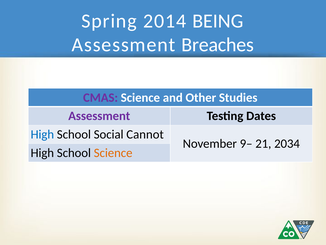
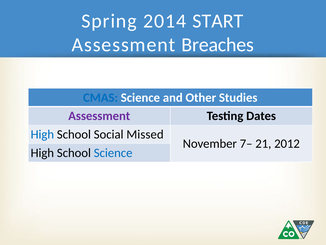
BEING: BEING -> START
CMAS colour: purple -> blue
Cannot: Cannot -> Missed
9–: 9– -> 7–
2034: 2034 -> 2012
Science at (113, 153) colour: orange -> blue
